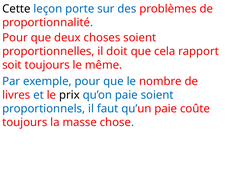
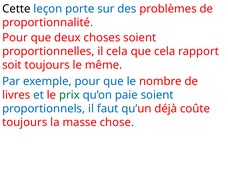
il doit: doit -> cela
prix colour: black -> green
qu’un paie: paie -> déjà
